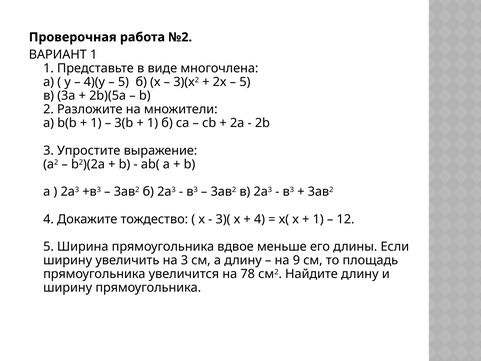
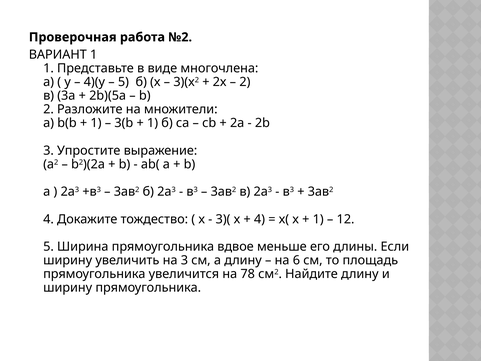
5 at (245, 82): 5 -> 2
9: 9 -> 6
